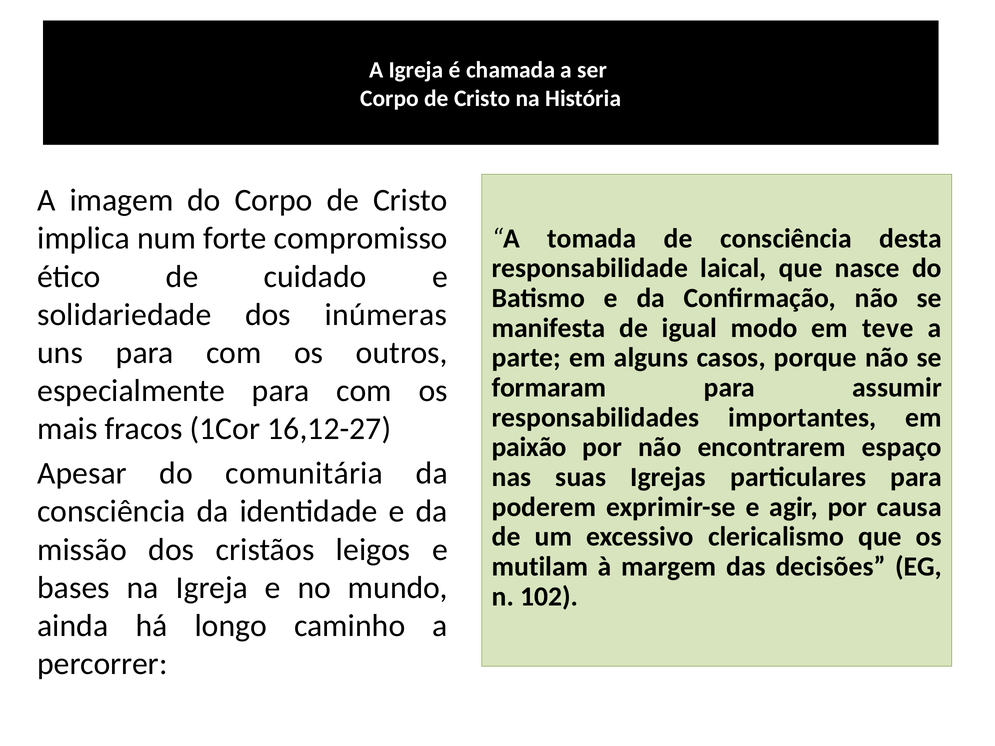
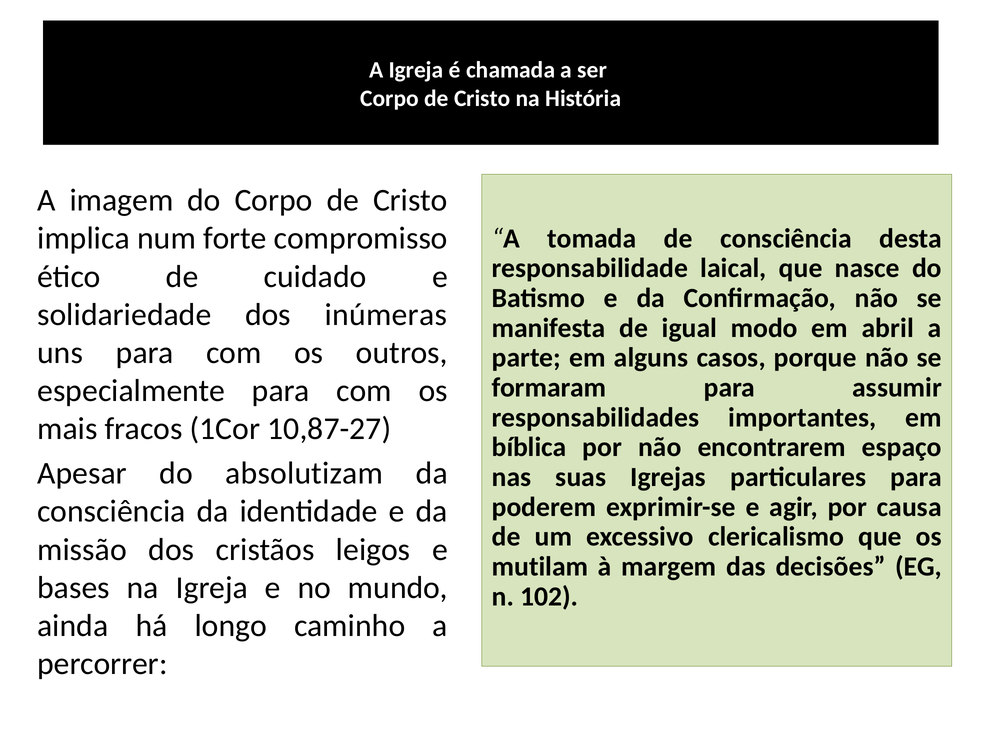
teve: teve -> abril
16,12-27: 16,12-27 -> 10,87-27
paixão: paixão -> bíblica
comunitária: comunitária -> absolutizam
